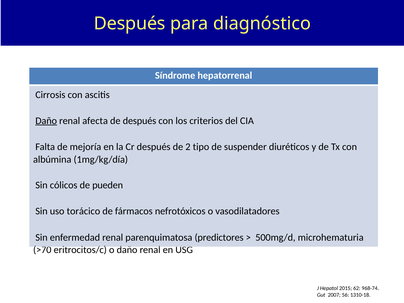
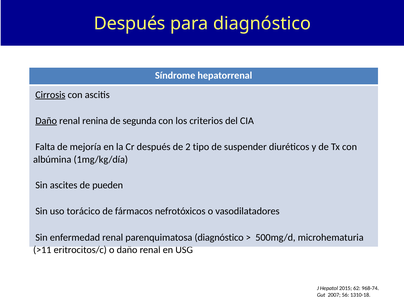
Cirrosis underline: none -> present
afecta: afecta -> renina
de después: después -> segunda
cólicos: cólicos -> ascites
parenquimatosa predictores: predictores -> diagnóstico
>70: >70 -> >11
